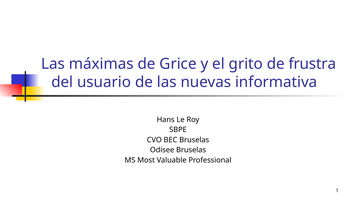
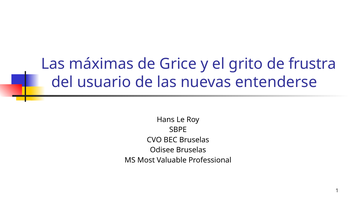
informativa: informativa -> entenderse
